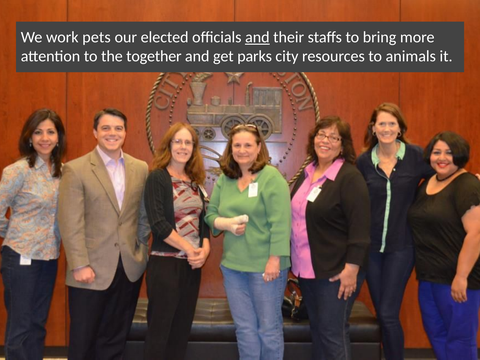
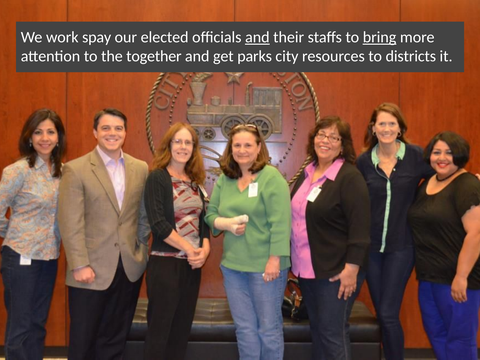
pets: pets -> spay
bring underline: none -> present
animals: animals -> districts
